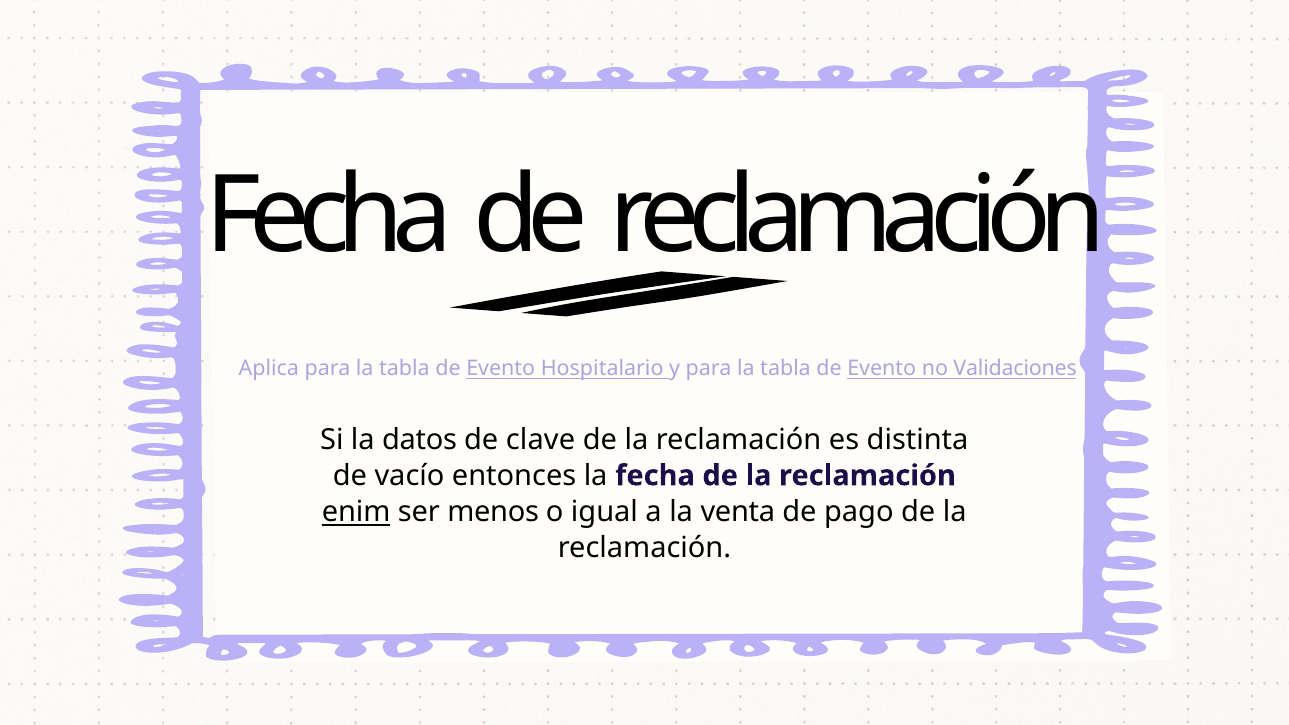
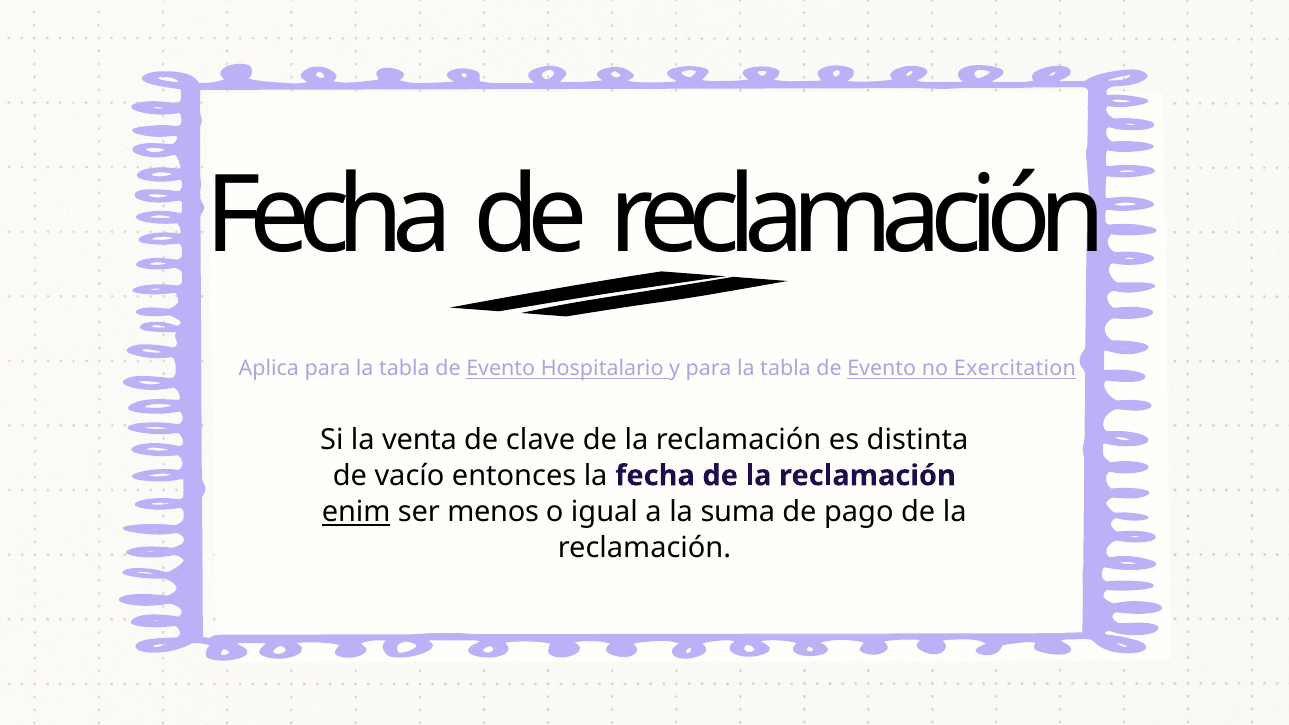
Validaciones: Validaciones -> Exercitation
datos: datos -> venta
venta: venta -> suma
